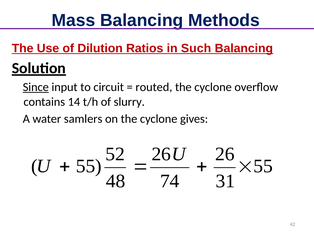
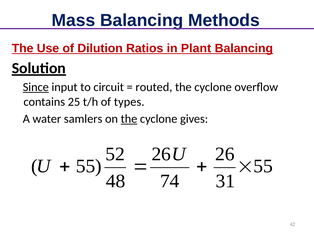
Such: Such -> Plant
14: 14 -> 25
slurry: slurry -> types
the at (129, 119) underline: none -> present
